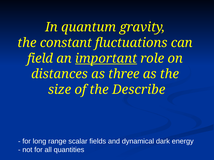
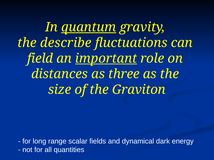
quantum underline: none -> present
constant: constant -> describe
Describe: Describe -> Graviton
